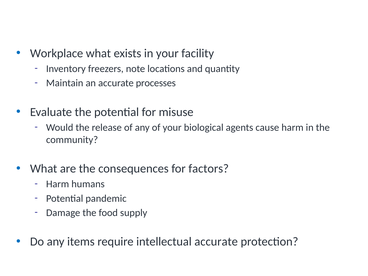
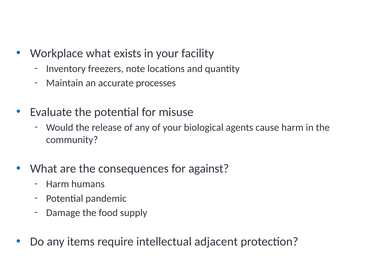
factors: factors -> against
intellectual accurate: accurate -> adjacent
